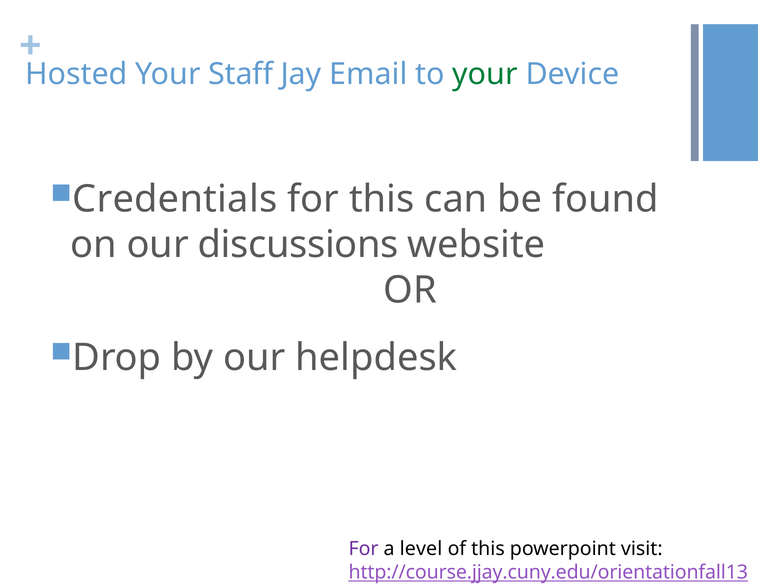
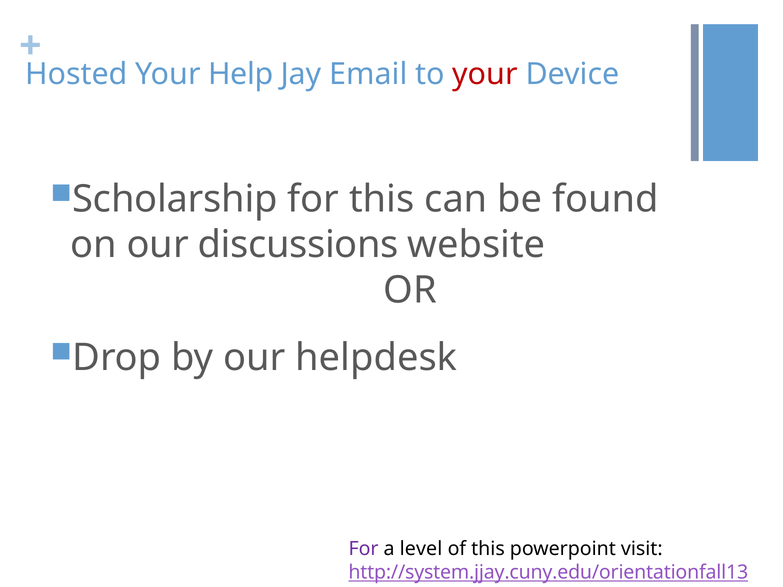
Staff: Staff -> Help
your at (485, 74) colour: green -> red
Credentials: Credentials -> Scholarship
http://course.jjay.cuny.edu/orientationfall13: http://course.jjay.cuny.edu/orientationfall13 -> http://system.jjay.cuny.edu/orientationfall13
